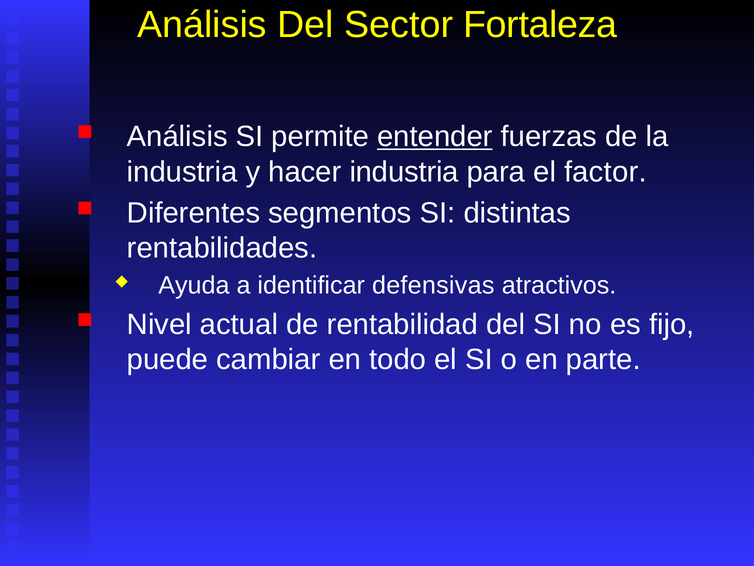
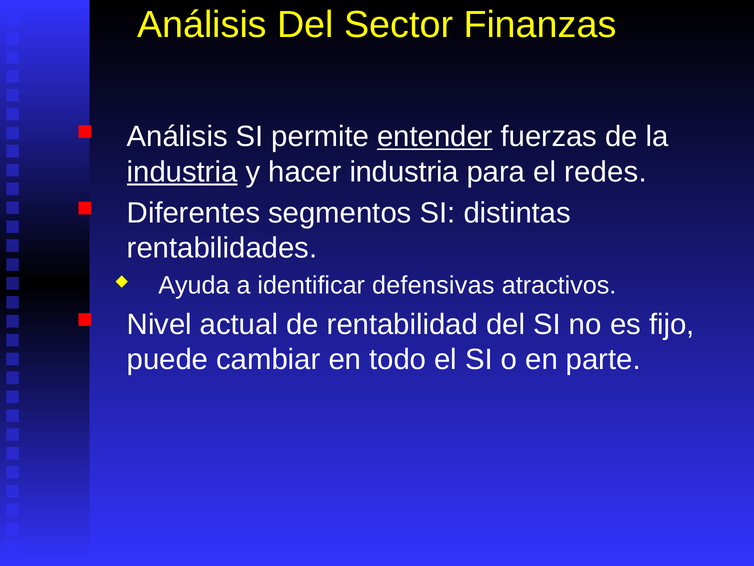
Fortaleza: Fortaleza -> Finanzas
industria at (182, 172) underline: none -> present
factor: factor -> redes
